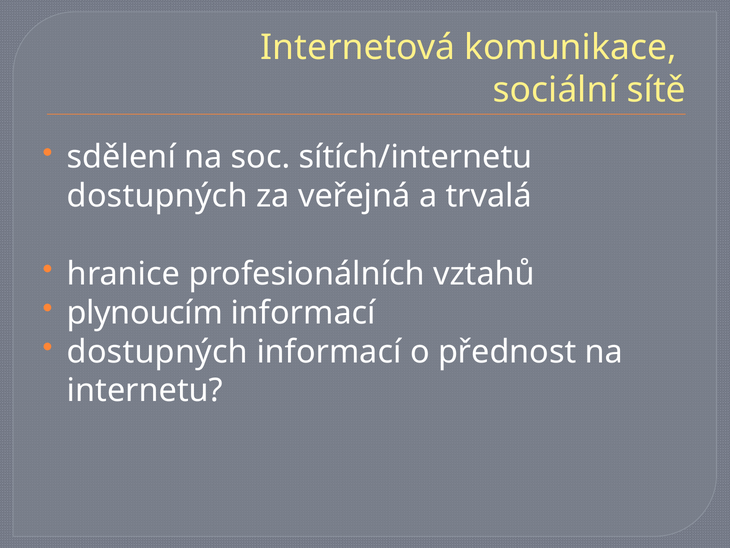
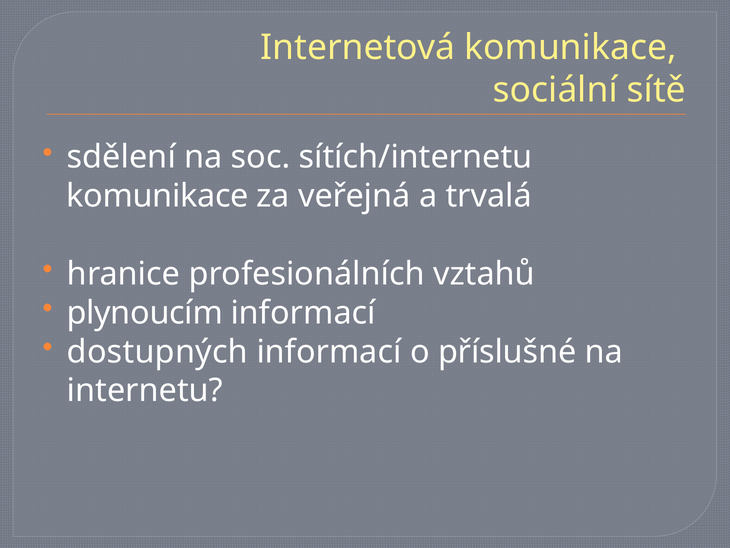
dostupných at (157, 196): dostupných -> komunikace
přednost: přednost -> příslušné
